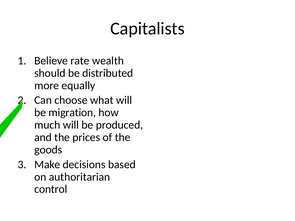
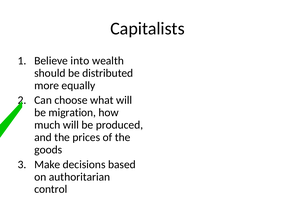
rate: rate -> into
